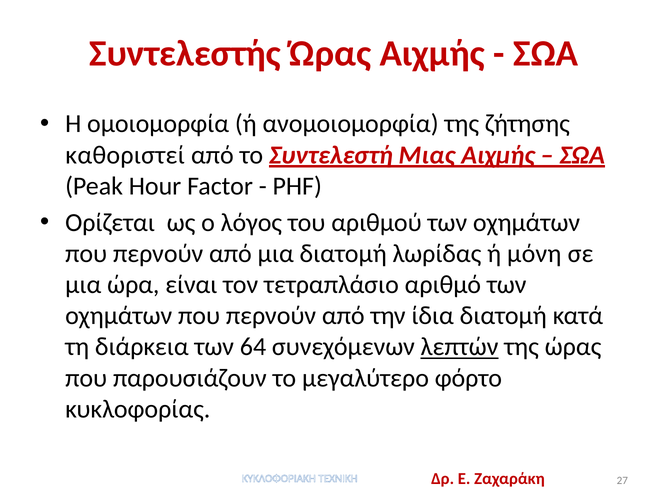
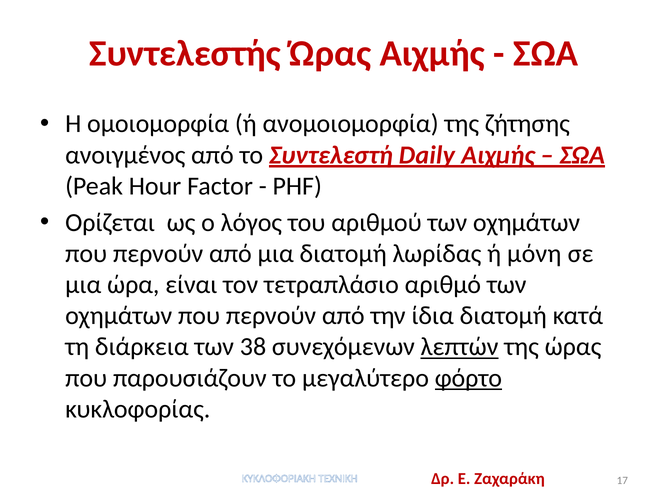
καθοριστεί: καθοριστεί -> ανοιγμένος
Μιας: Μιας -> Daily
64: 64 -> 38
φόρτο underline: none -> present
27: 27 -> 17
